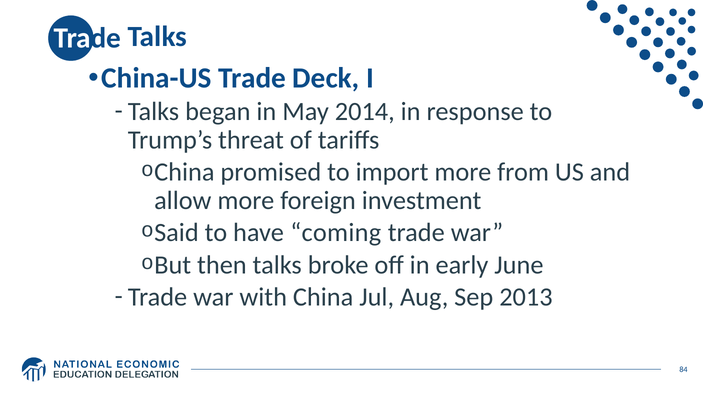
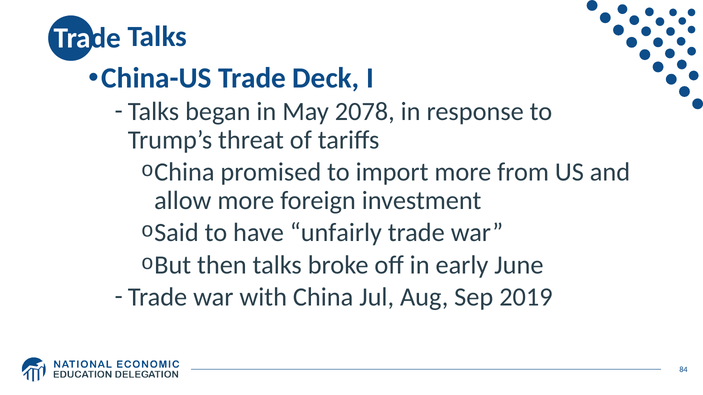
2014: 2014 -> 2078
coming: coming -> unfairly
2013: 2013 -> 2019
